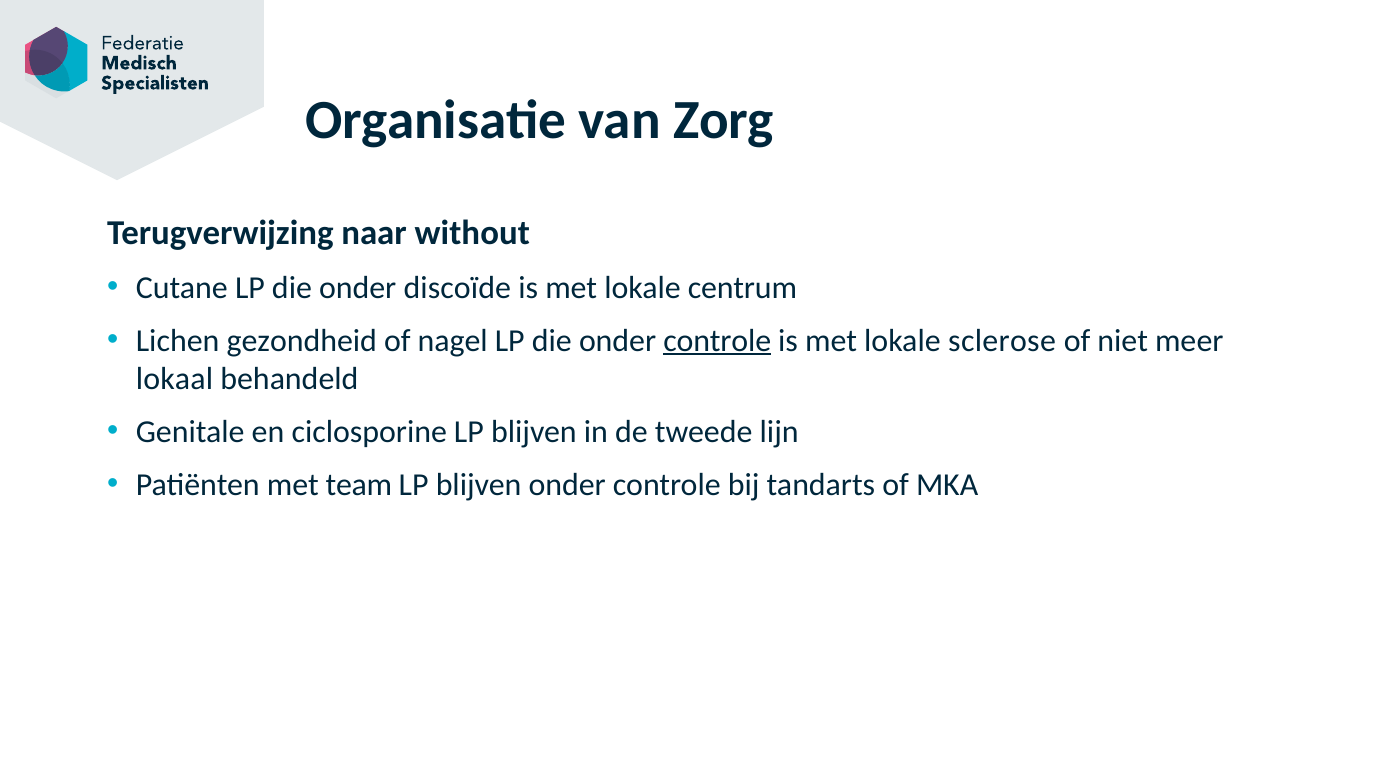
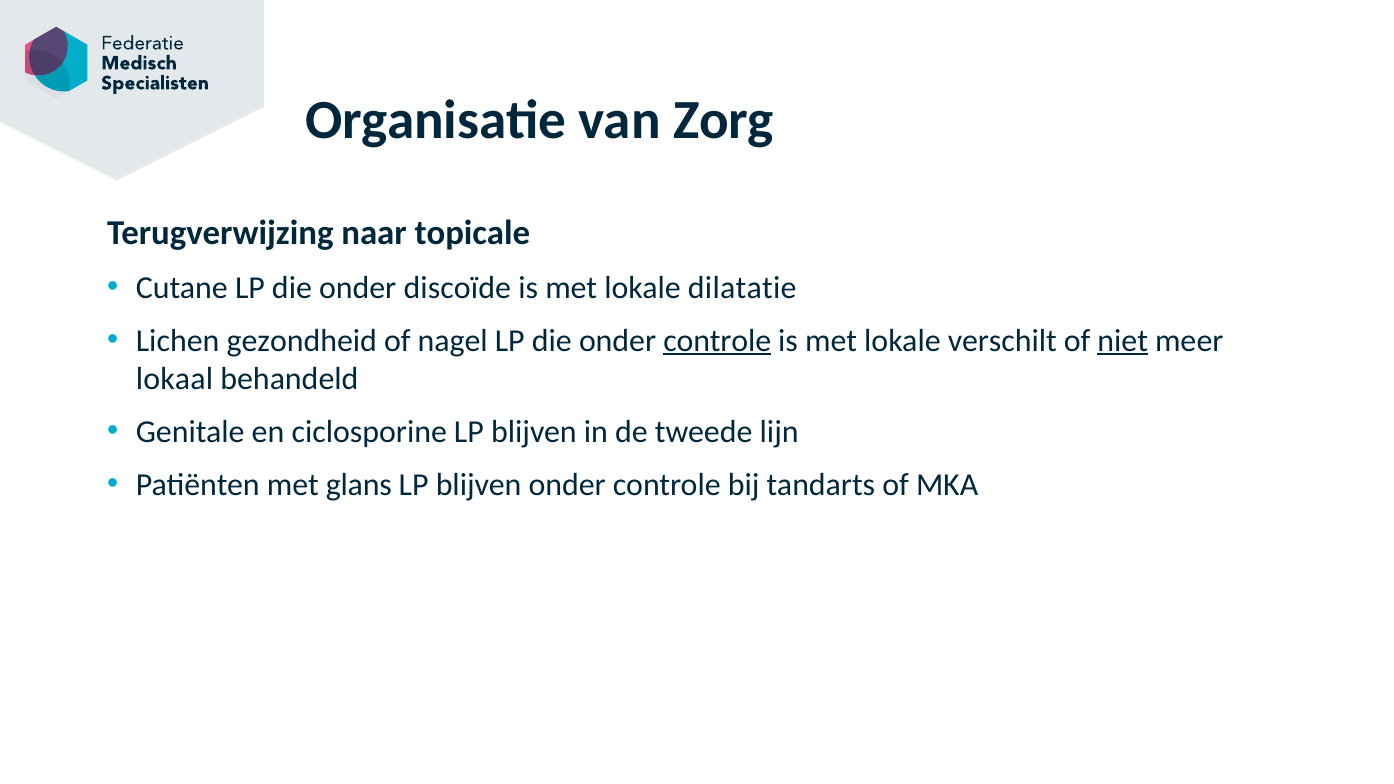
without: without -> topicale
centrum: centrum -> dilatatie
sclerose: sclerose -> verschilt
niet underline: none -> present
team: team -> glans
